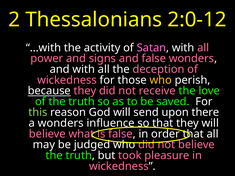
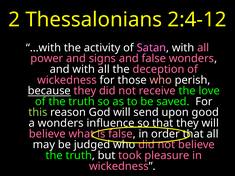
2:0-12: 2:0-12 -> 2:4-12
who at (161, 80) colour: yellow -> pink
there: there -> good
